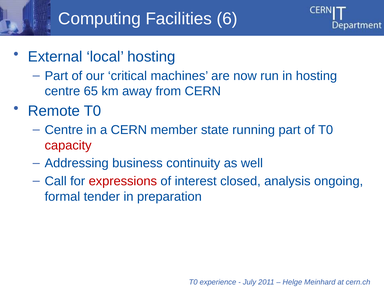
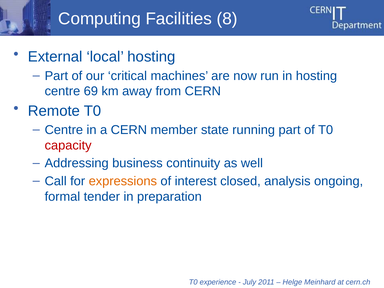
6: 6 -> 8
65: 65 -> 69
expressions colour: red -> orange
